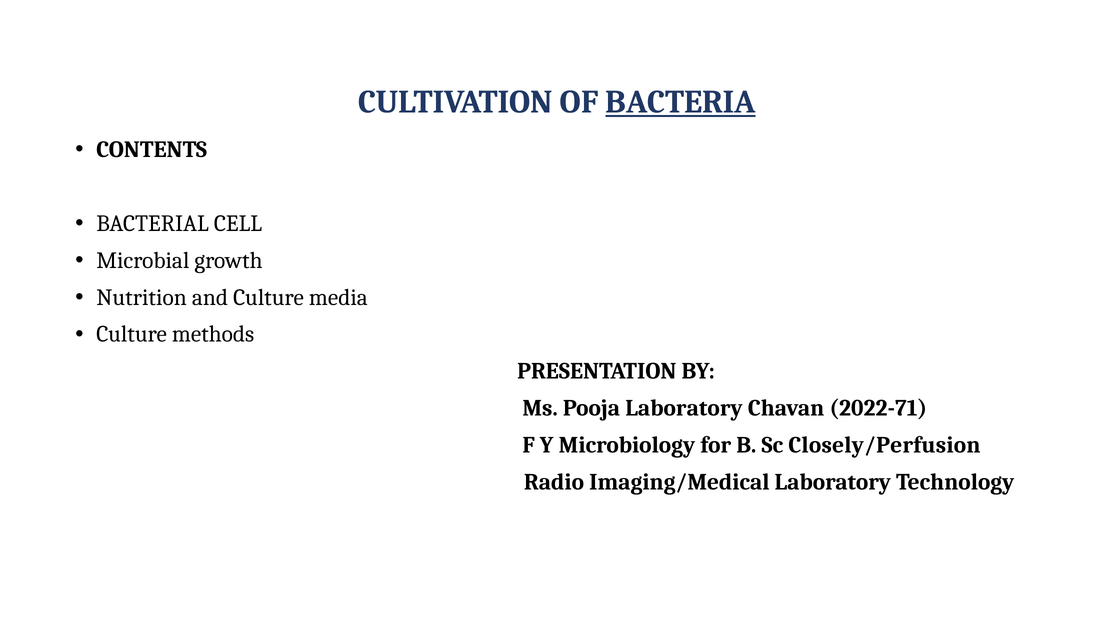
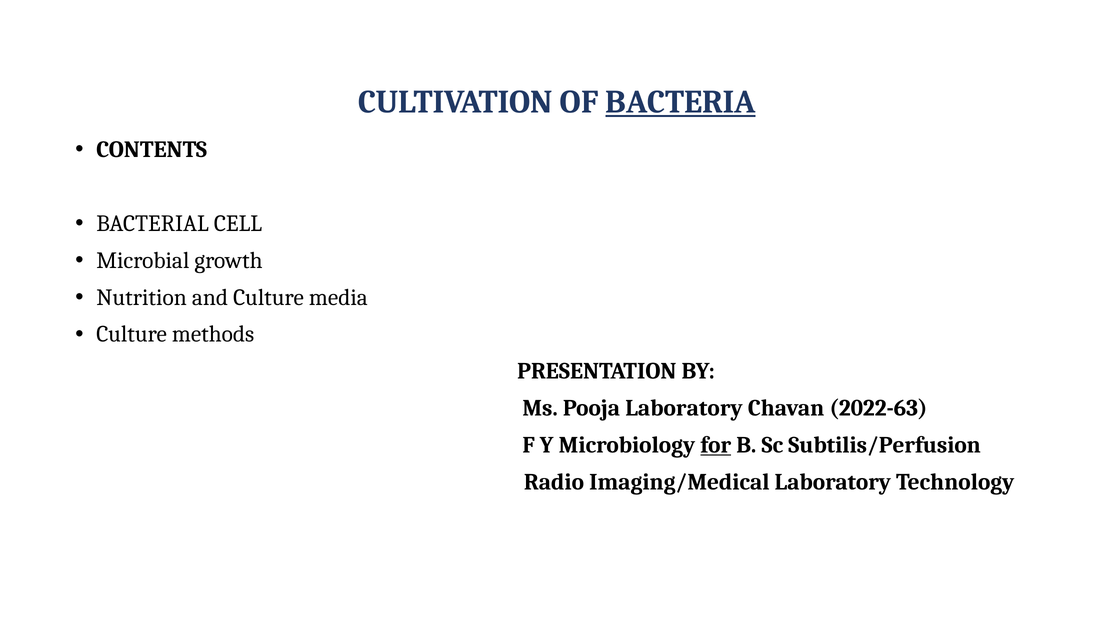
2022-71: 2022-71 -> 2022-63
for underline: none -> present
Closely/Perfusion: Closely/Perfusion -> Subtilis/Perfusion
